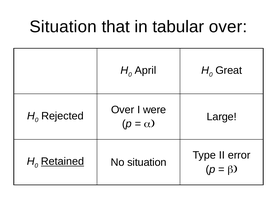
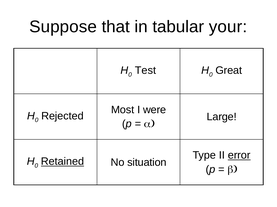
Situation at (63, 27): Situation -> Suppose
tabular over: over -> your
April: April -> Test
Over at (123, 110): Over -> Most
error underline: none -> present
